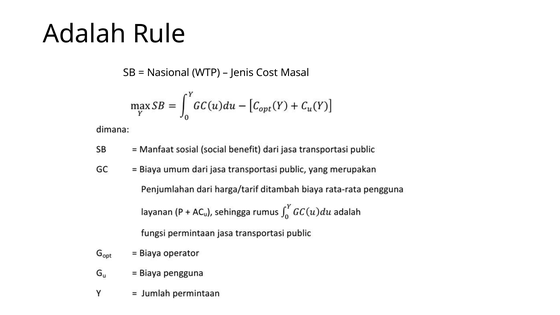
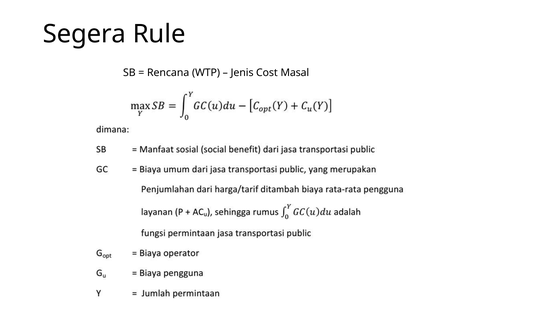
Adalah: Adalah -> Segera
Nasional: Nasional -> Rencana
